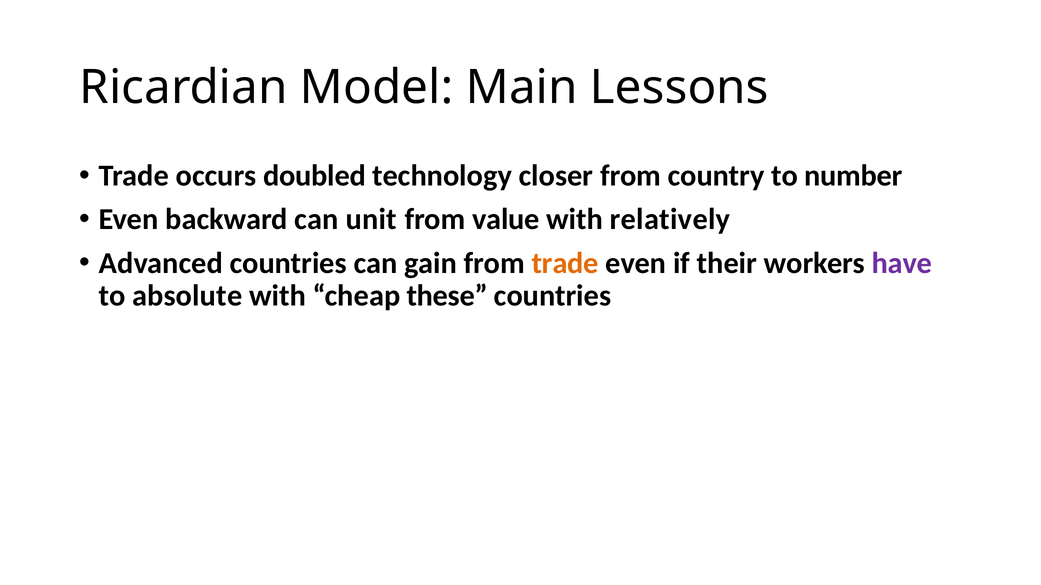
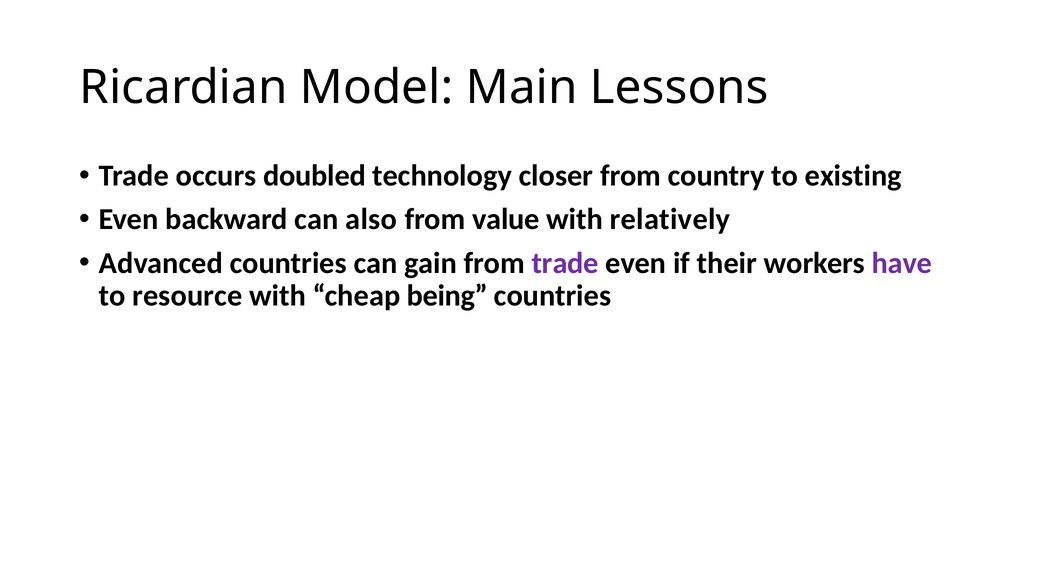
number: number -> existing
unit: unit -> also
trade at (565, 263) colour: orange -> purple
absolute: absolute -> resource
these: these -> being
